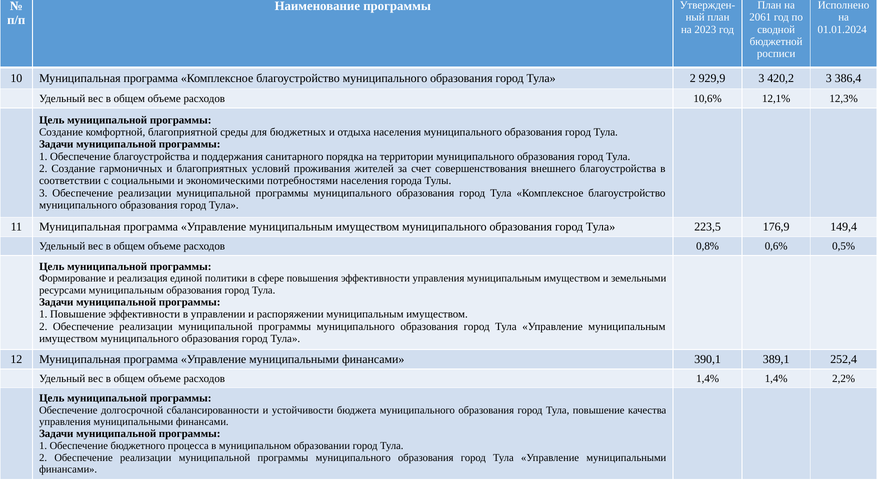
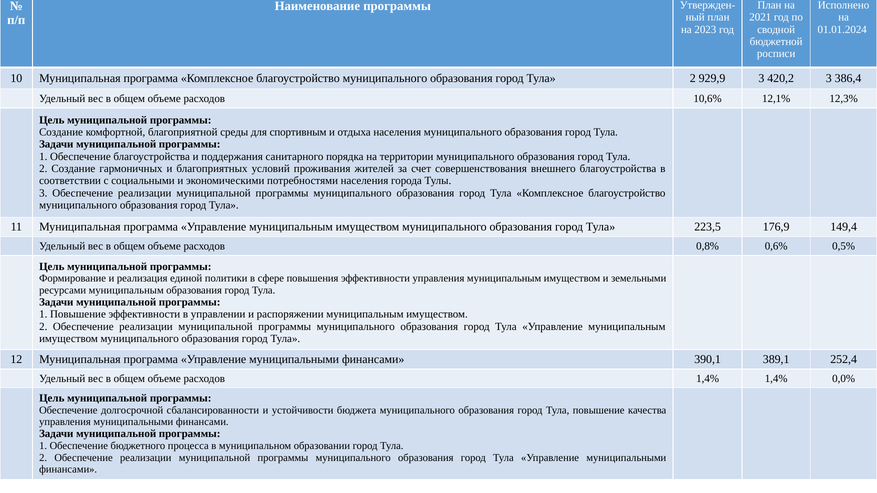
2061: 2061 -> 2021
бюджетных: бюджетных -> спортивным
2,2%: 2,2% -> 0,0%
